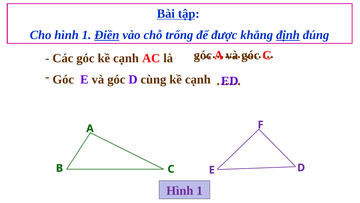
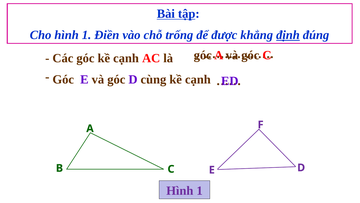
Điền underline: present -> none
